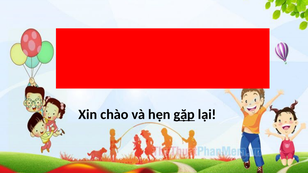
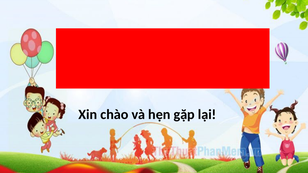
gặp underline: present -> none
